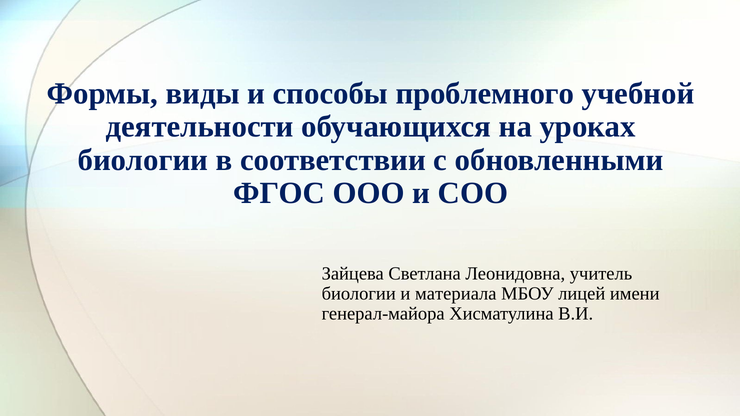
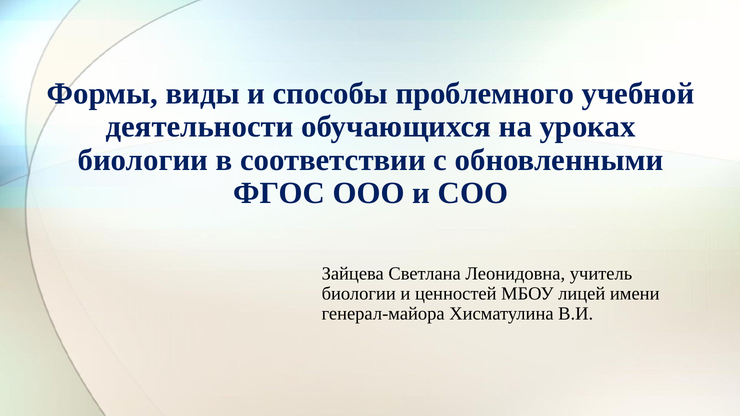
материала: материала -> ценностей
